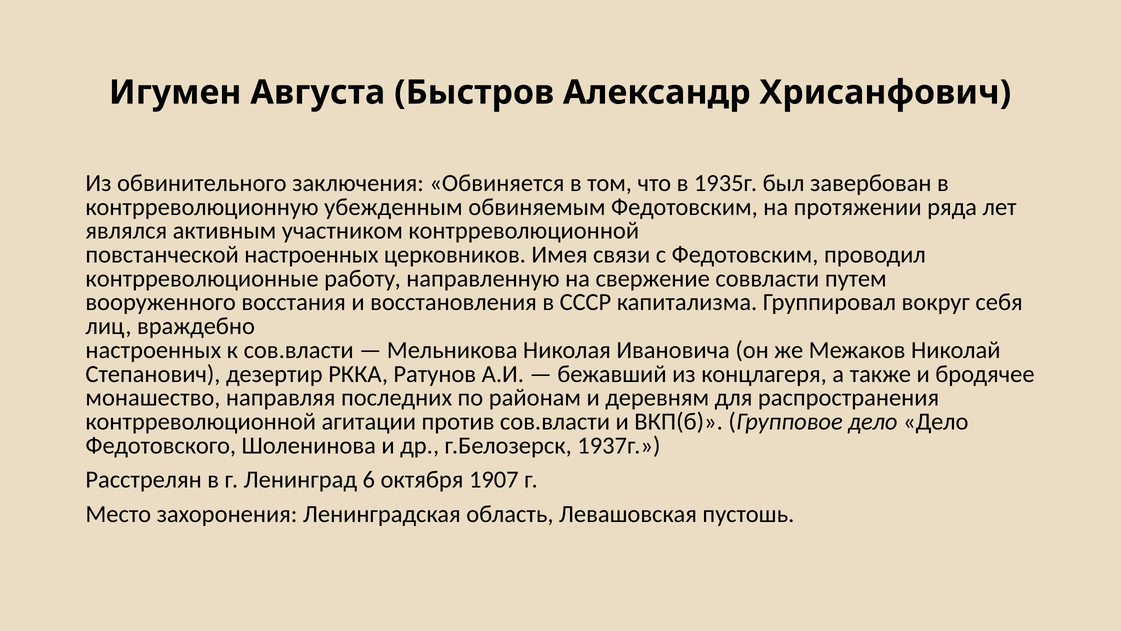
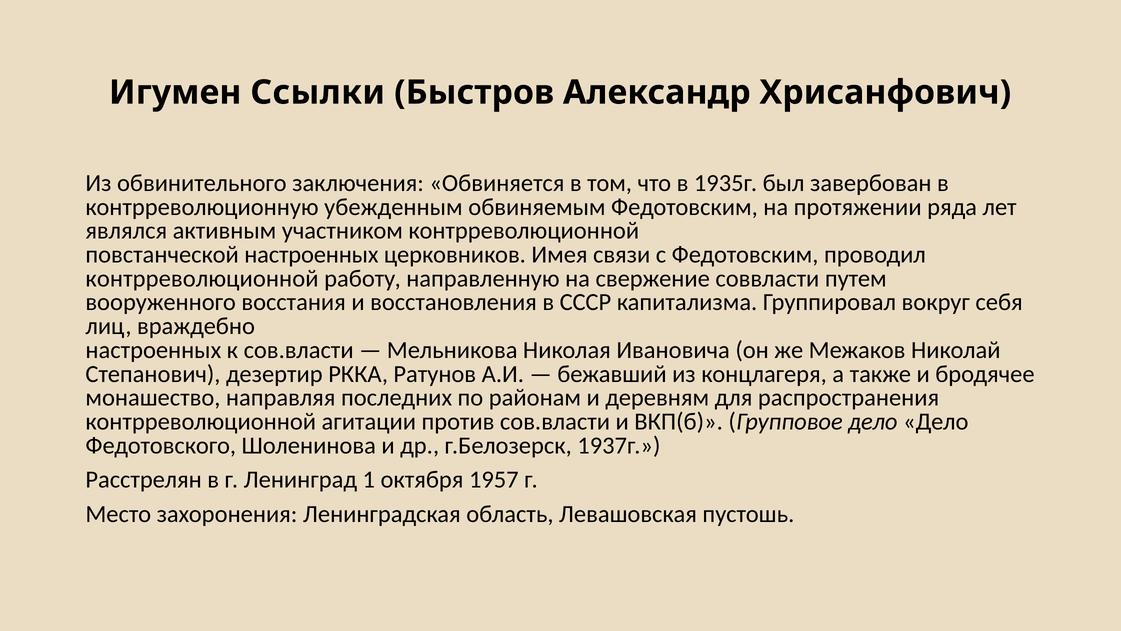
Августа: Августа -> Ссылки
контрреволюционные at (202, 278): контрреволюционные -> контрреволюционной
6: 6 -> 1
1907: 1907 -> 1957
